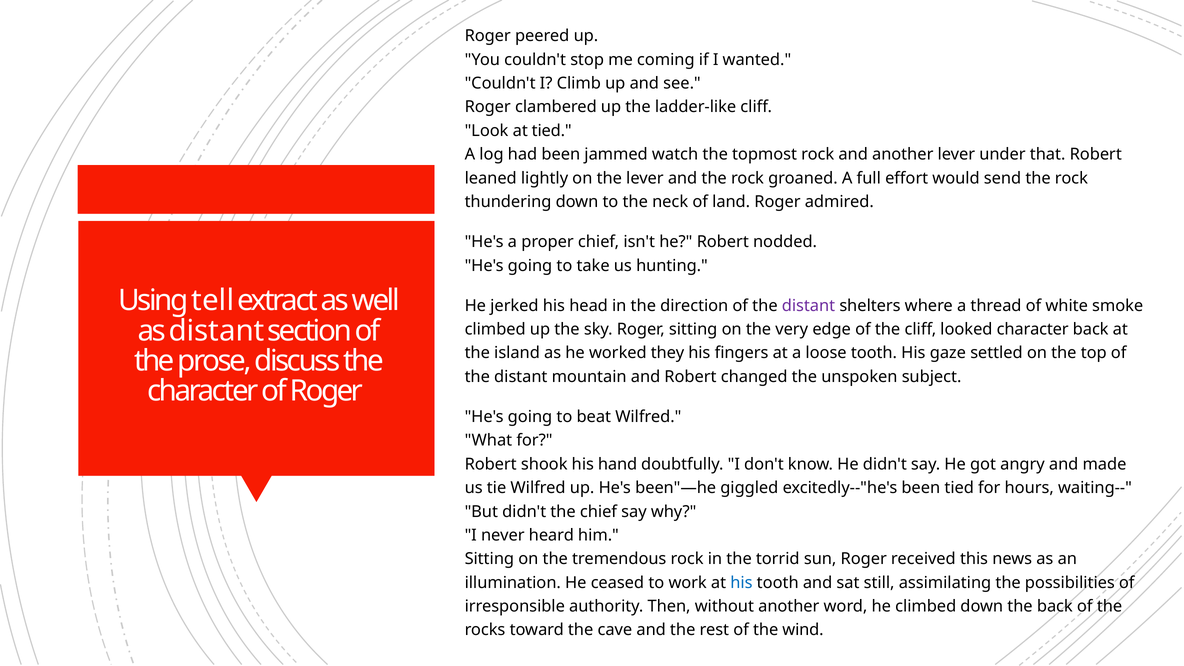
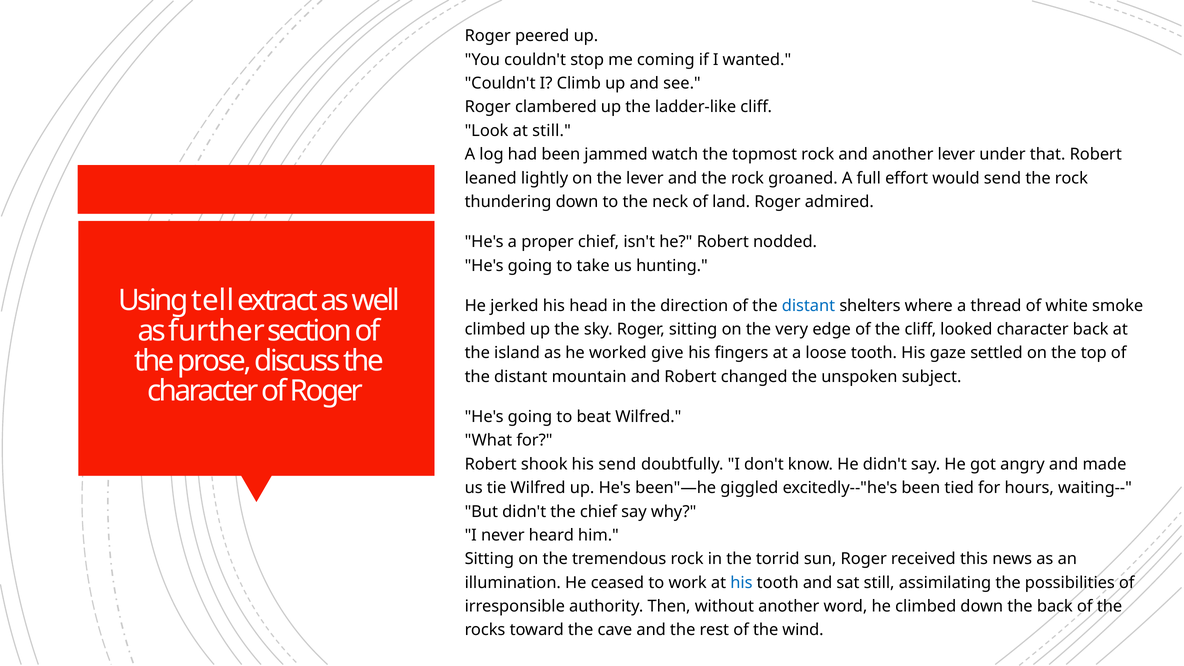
at tied: tied -> still
distant at (808, 306) colour: purple -> blue
as distant: distant -> further
they: they -> give
his hand: hand -> send
